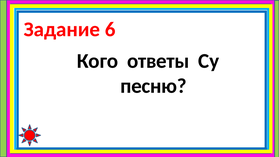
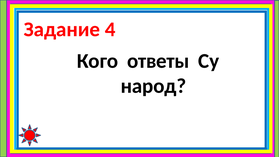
6: 6 -> 4
песню: песню -> народ
